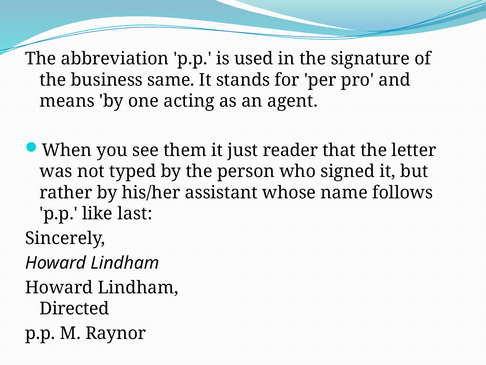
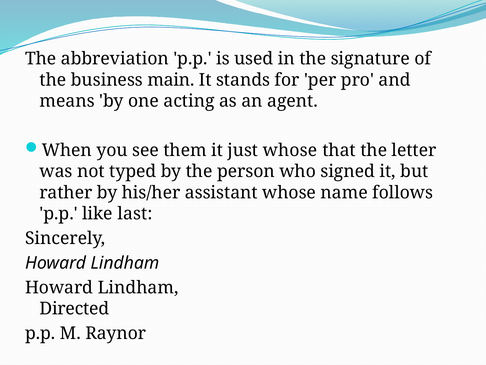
same: same -> main
just reader: reader -> whose
